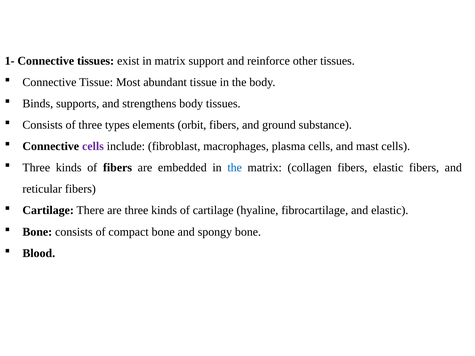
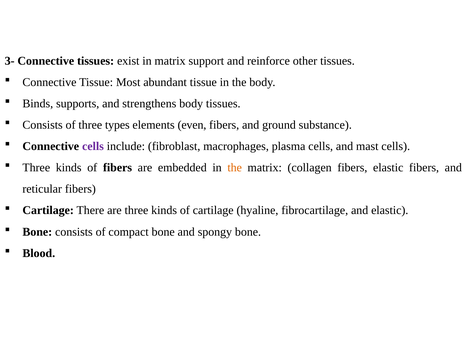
1-: 1- -> 3-
orbit: orbit -> even
the at (235, 168) colour: blue -> orange
